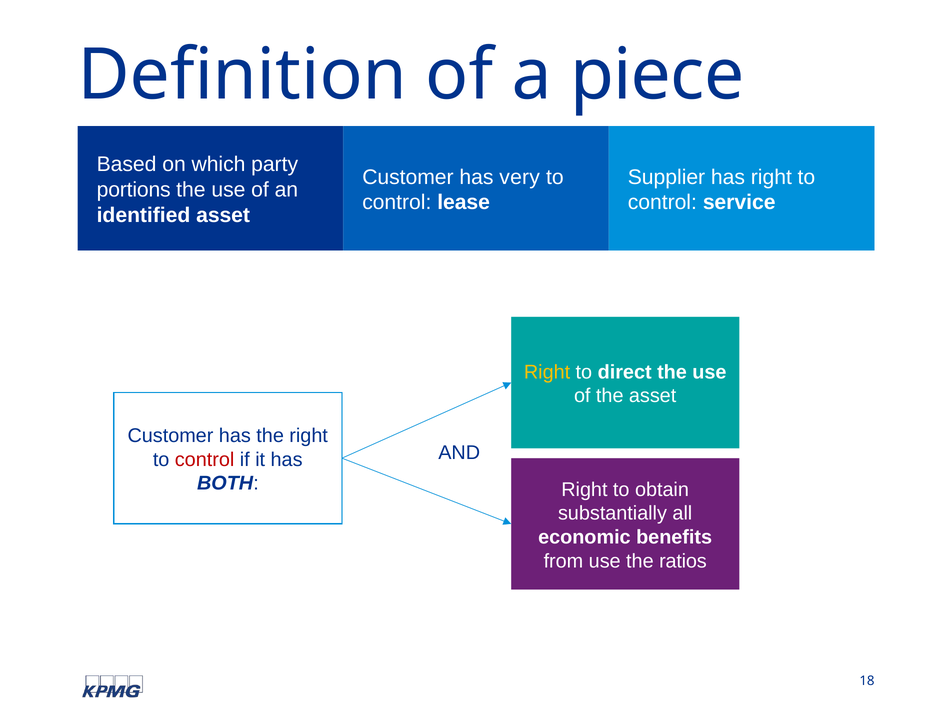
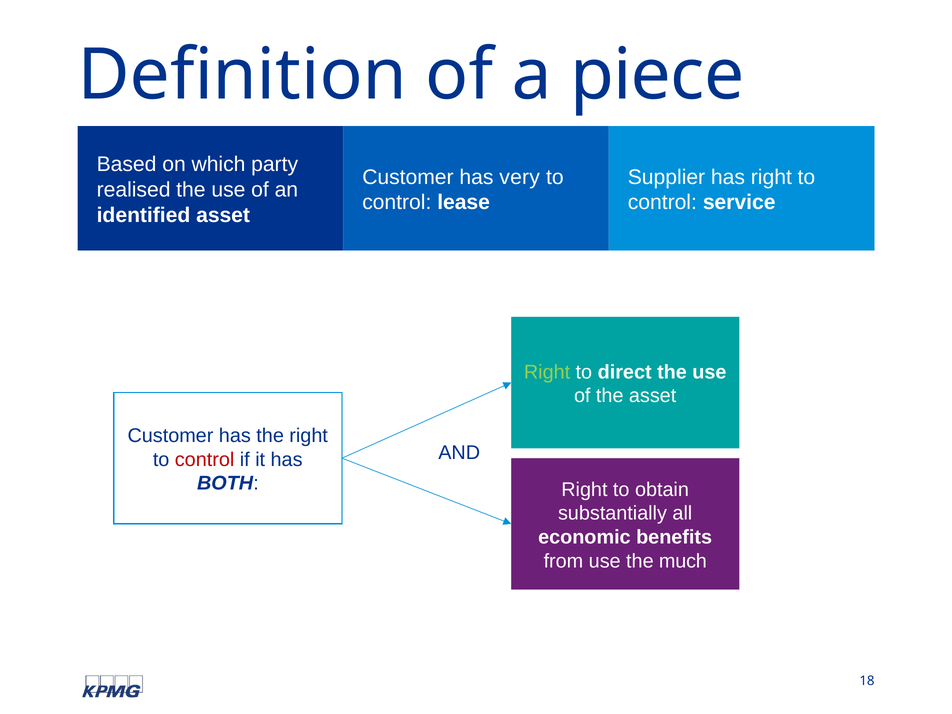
portions: portions -> realised
Right at (547, 372) colour: yellow -> light green
ratios: ratios -> much
